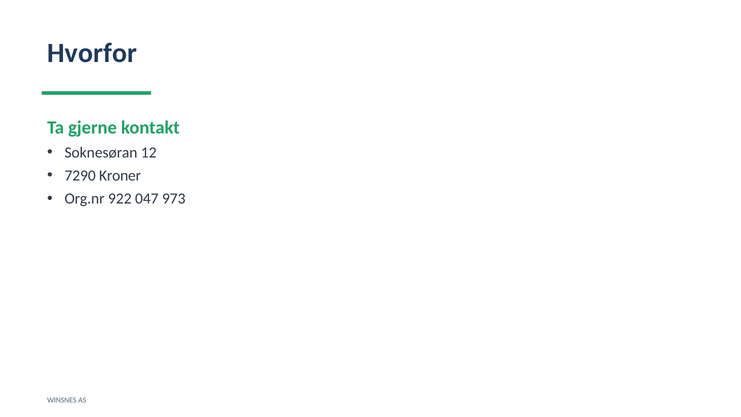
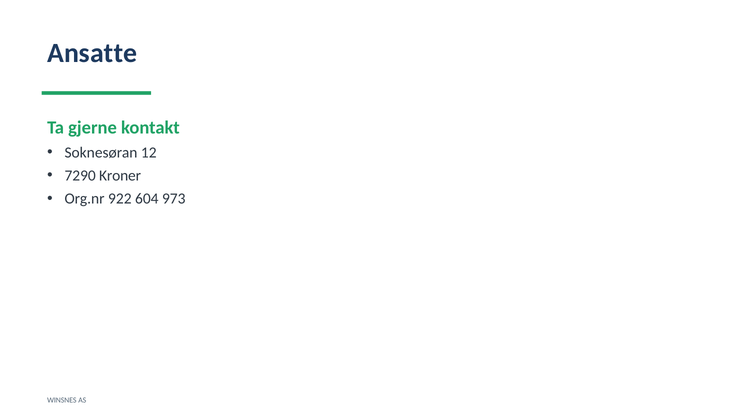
Hvorfor: Hvorfor -> Ansatte
047: 047 -> 604
